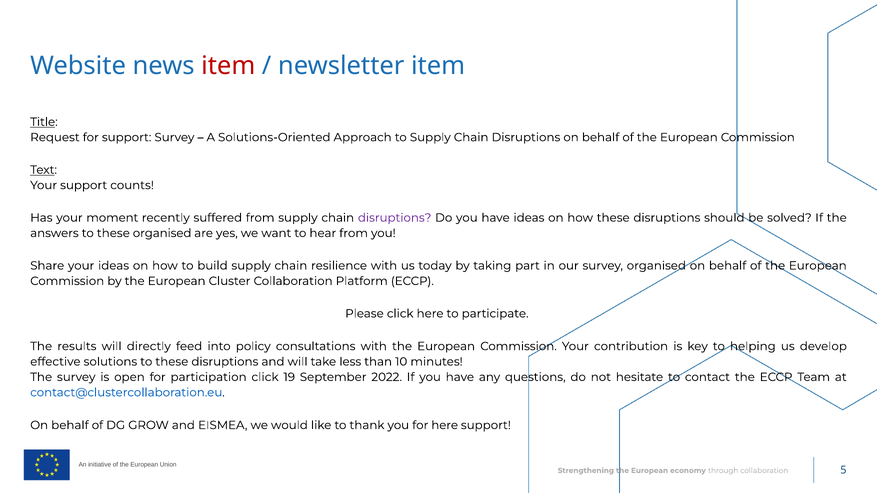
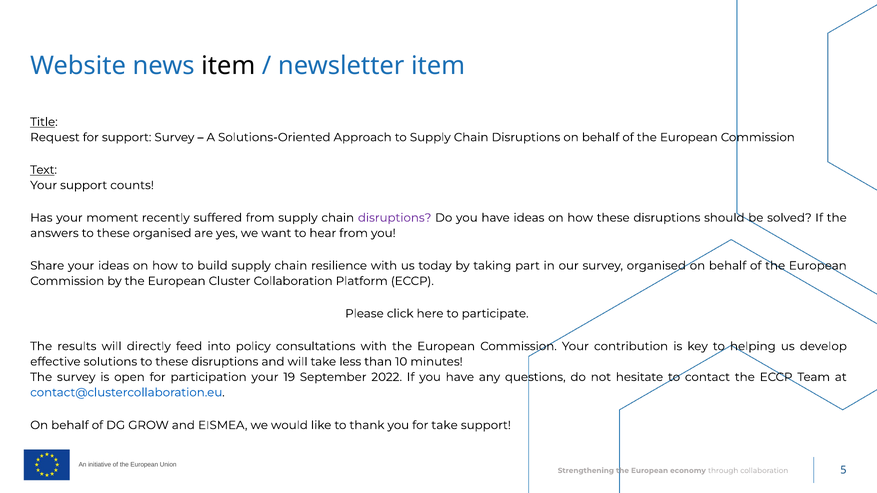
item at (228, 66) colour: red -> black
participation click: click -> your
for here: here -> take
